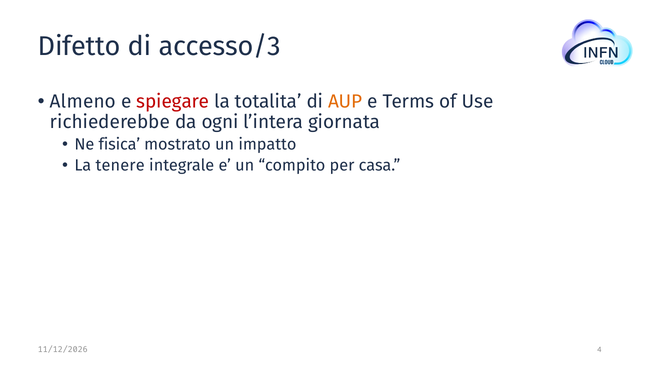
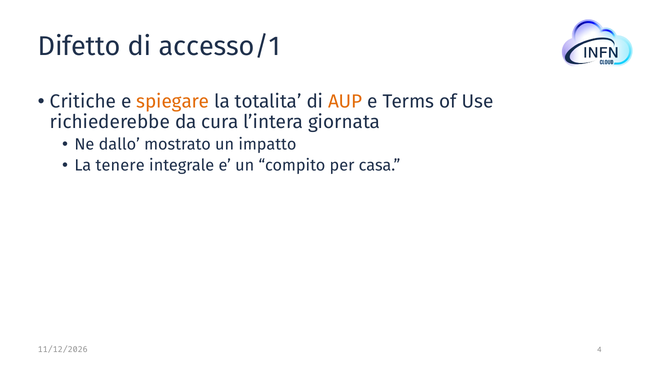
accesso/3: accesso/3 -> accesso/1
Almeno: Almeno -> Critiche
spiegare colour: red -> orange
ogni: ogni -> cura
fisica: fisica -> dallo
